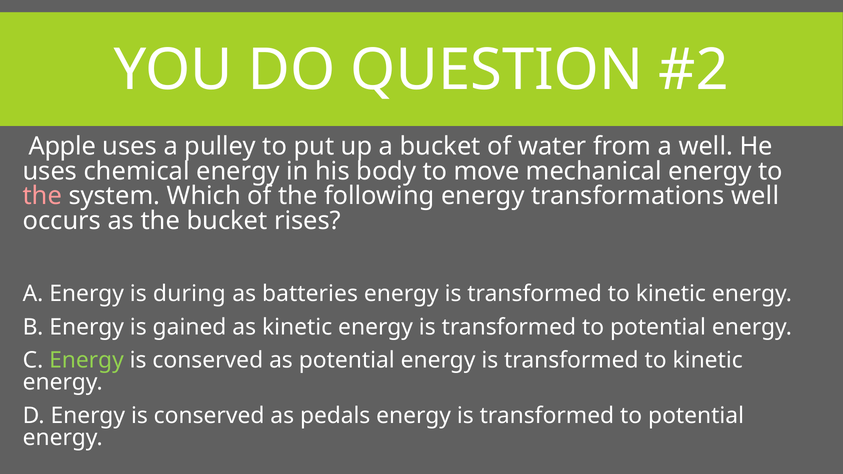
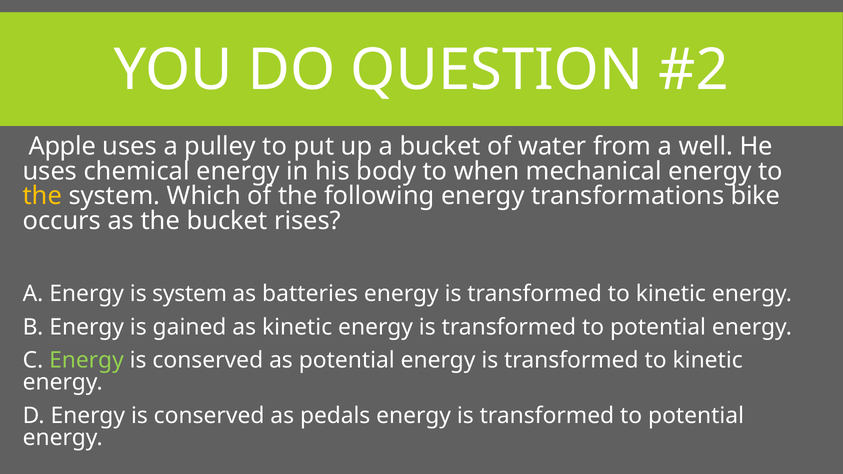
move: move -> when
the at (42, 196) colour: pink -> yellow
transformations well: well -> bike
is during: during -> system
